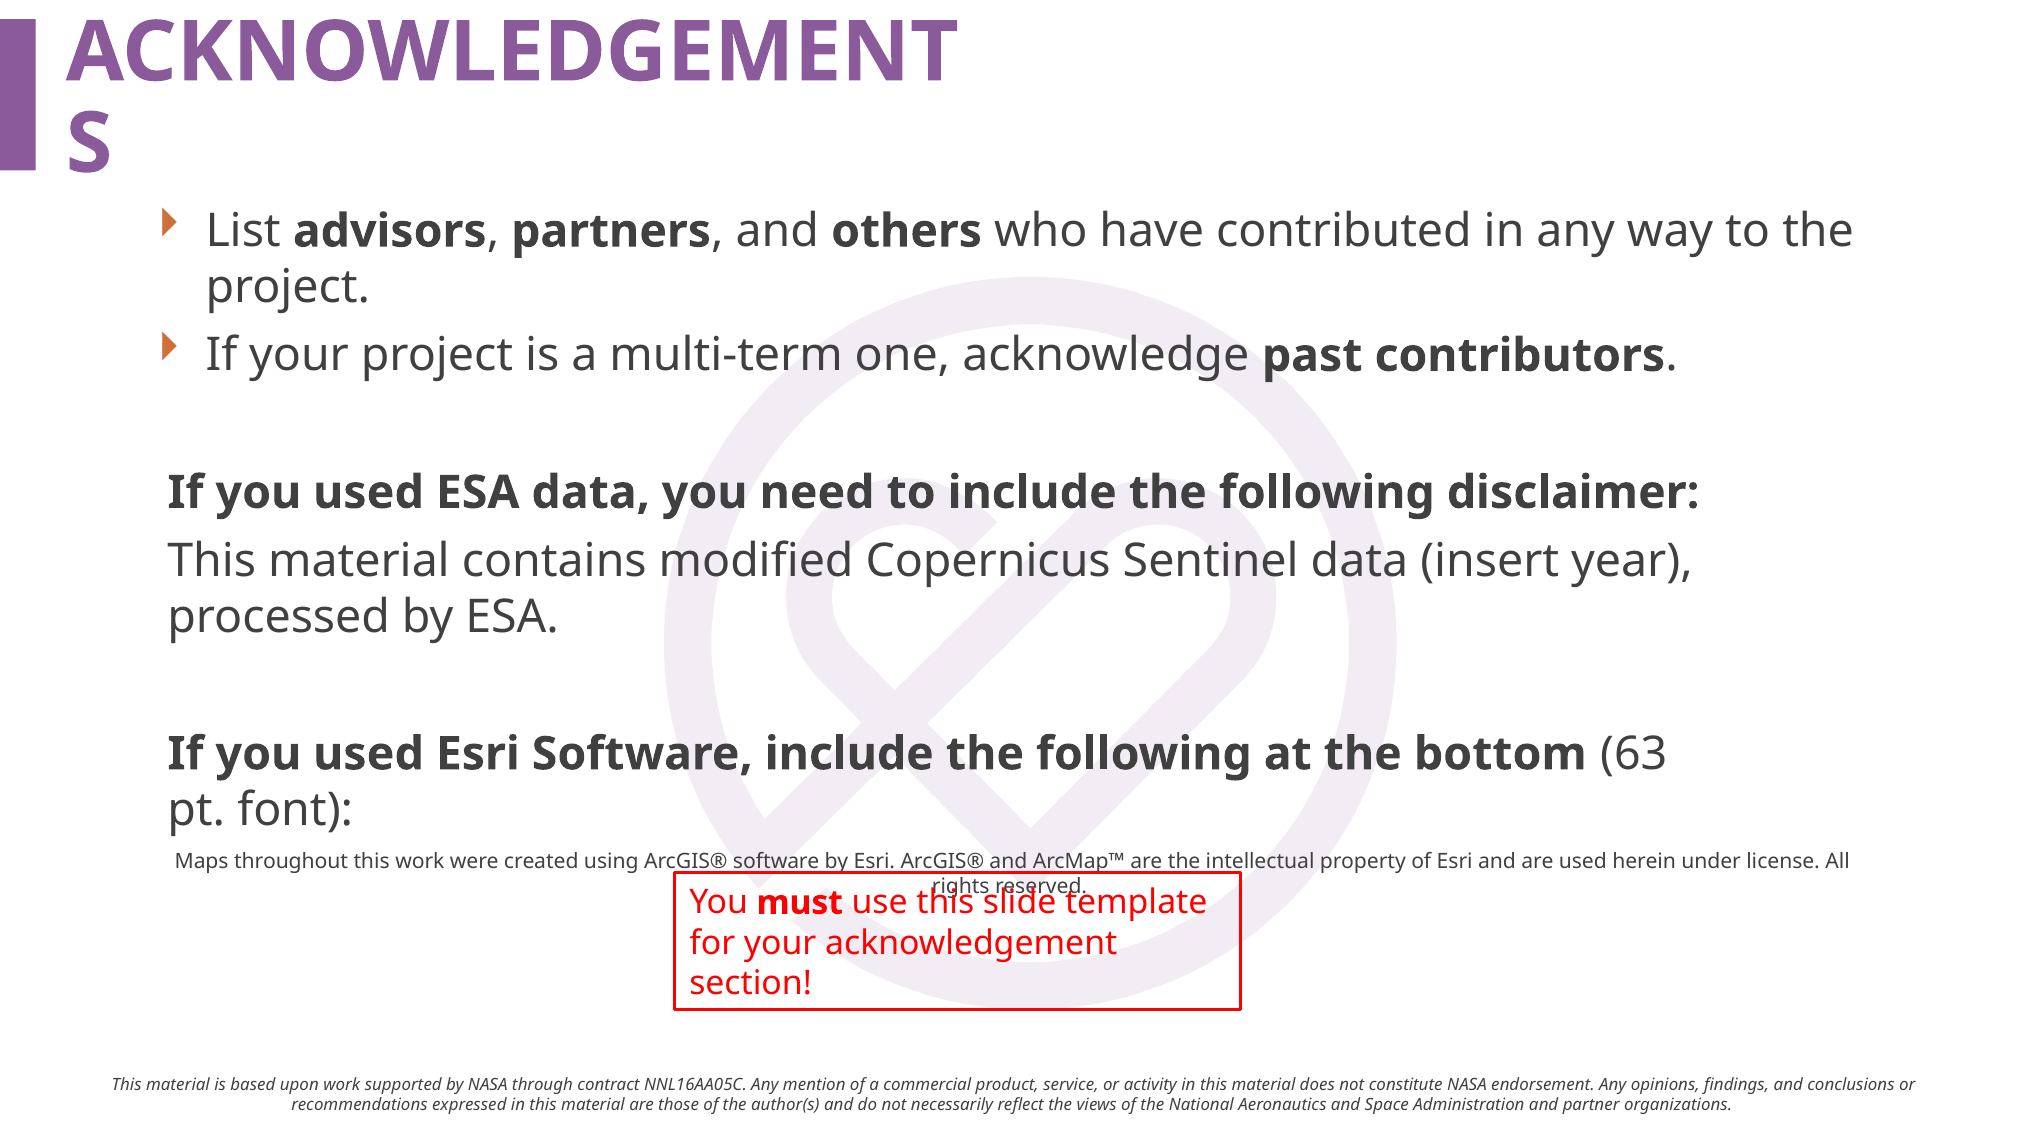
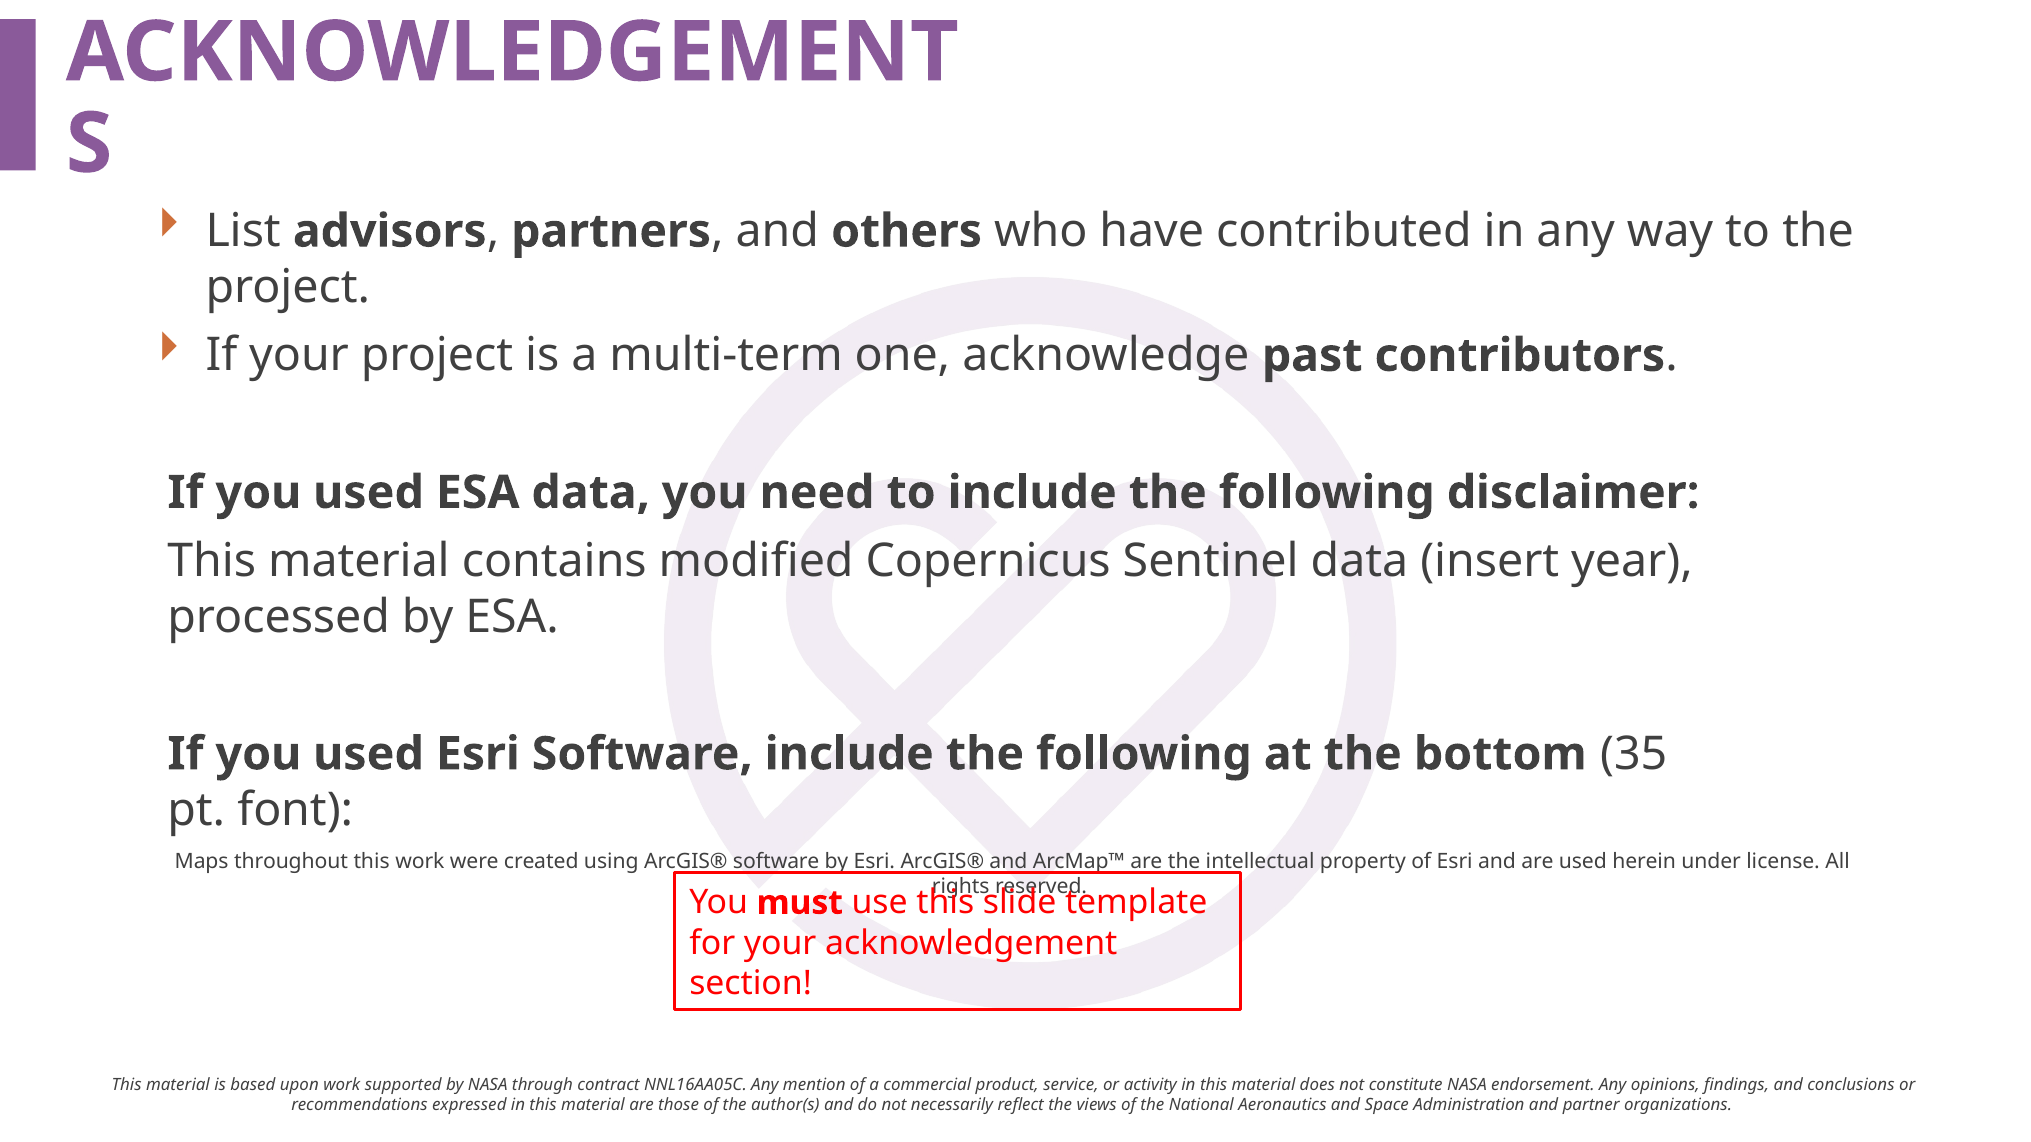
63: 63 -> 35
